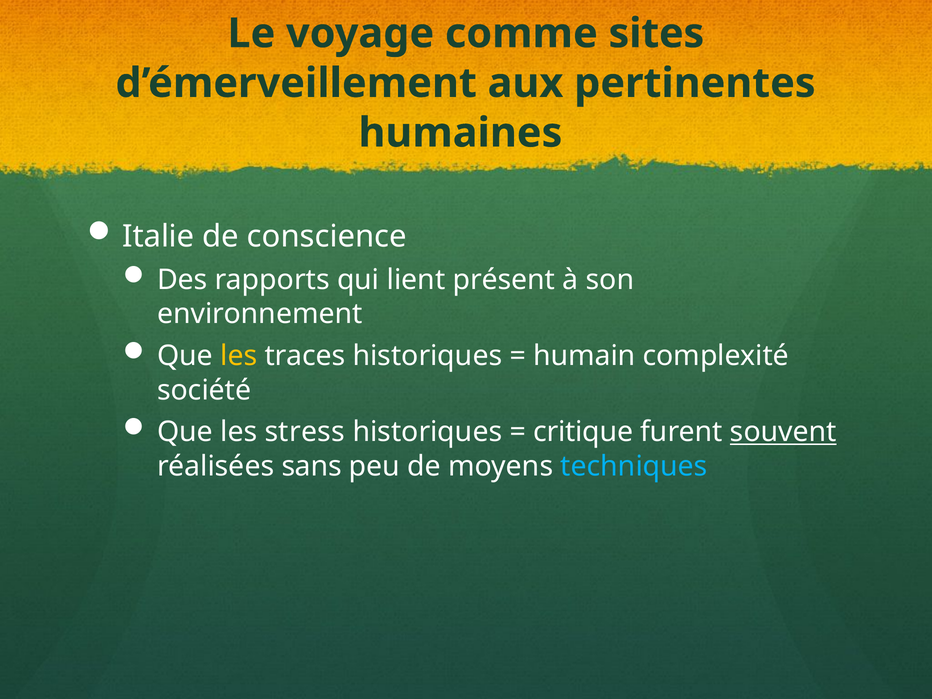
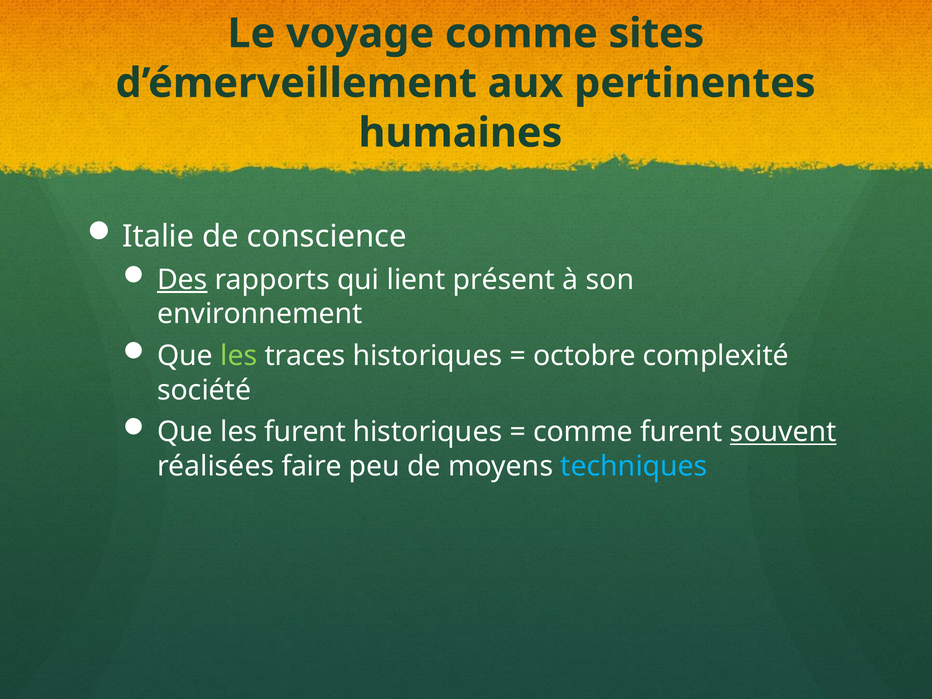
Des underline: none -> present
les at (239, 356) colour: yellow -> light green
humain: humain -> octobre
les stress: stress -> furent
critique at (583, 432): critique -> comme
sans: sans -> faire
